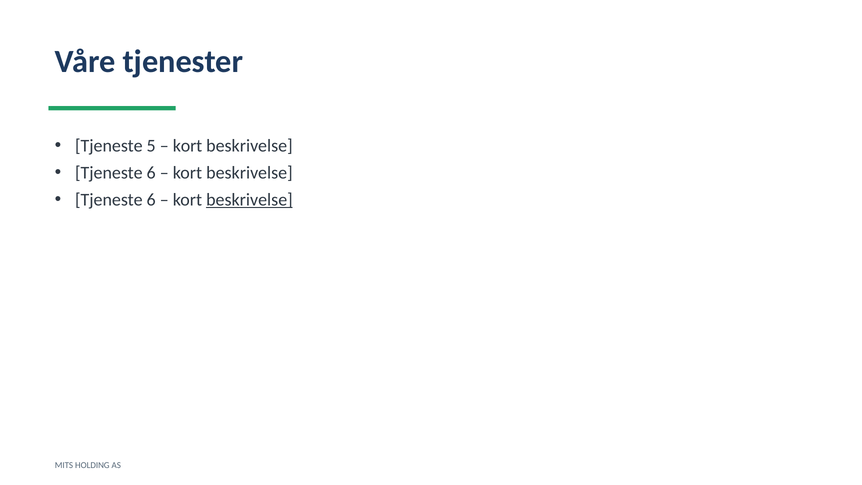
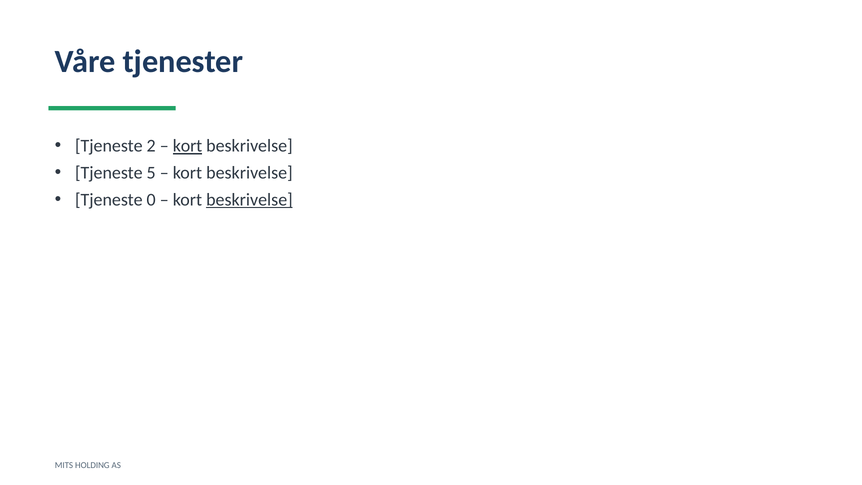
5: 5 -> 2
kort at (188, 146) underline: none -> present
6 at (151, 173): 6 -> 5
6 at (151, 200): 6 -> 0
